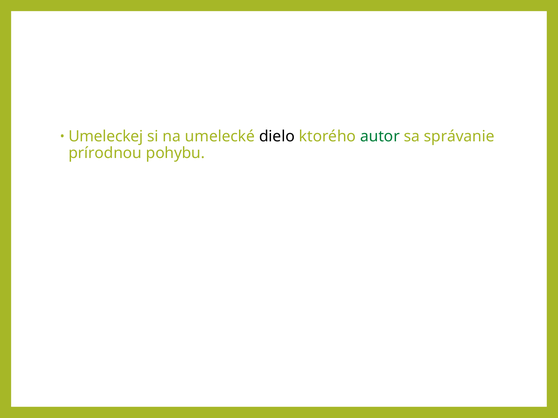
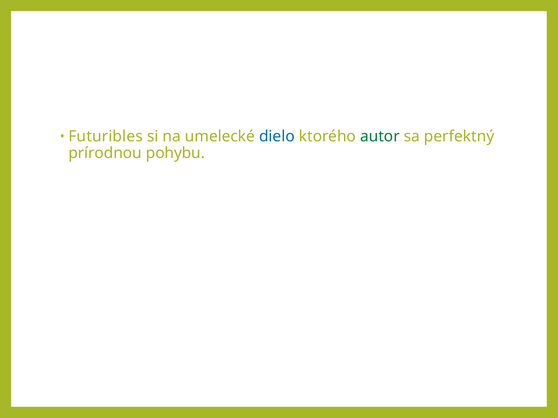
Umeleckej: Umeleckej -> Futuribles
dielo colour: black -> blue
správanie: správanie -> perfektný
